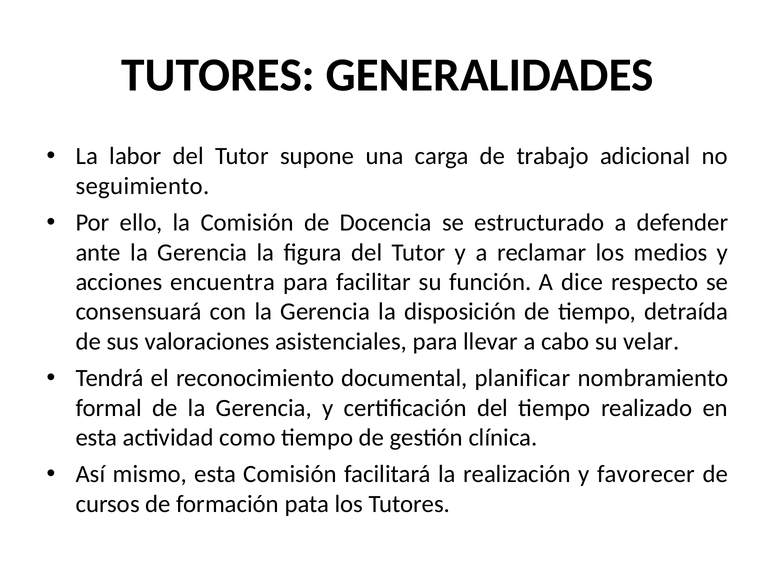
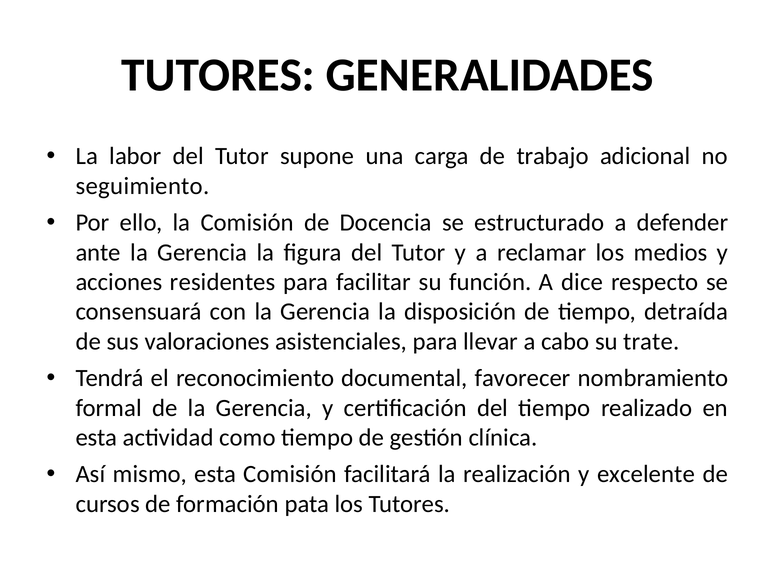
encuentra: encuentra -> residentes
velar: velar -> trate
planificar: planificar -> favorecer
favorecer: favorecer -> excelente
